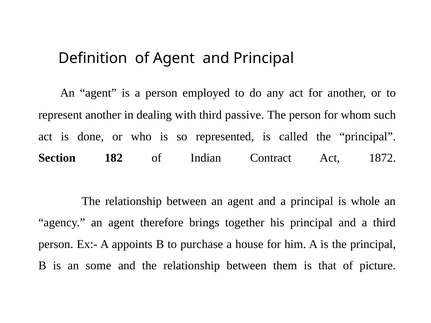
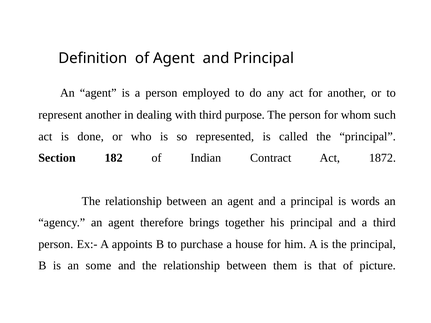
passive: passive -> purpose
whole: whole -> words
